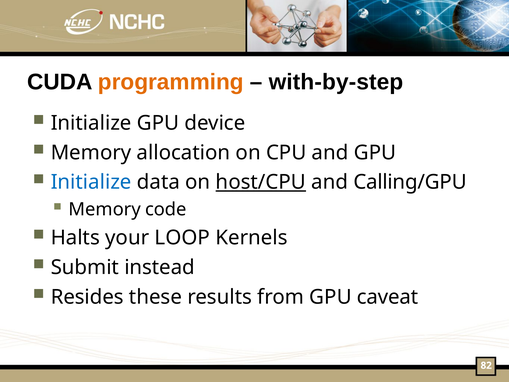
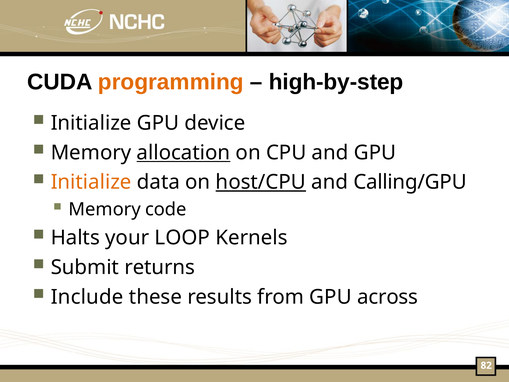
with-by-step: with-by-step -> high-by-step
allocation underline: none -> present
Initialize at (91, 182) colour: blue -> orange
instead: instead -> returns
Resides: Resides -> Include
caveat: caveat -> across
